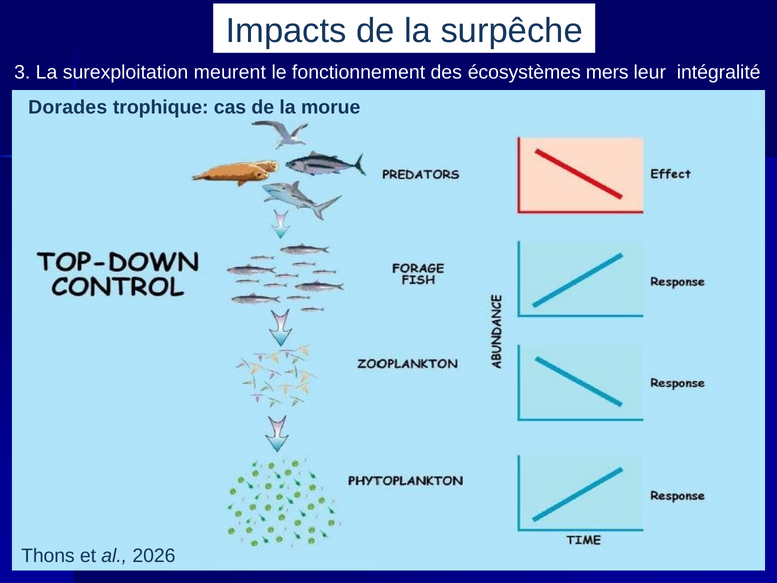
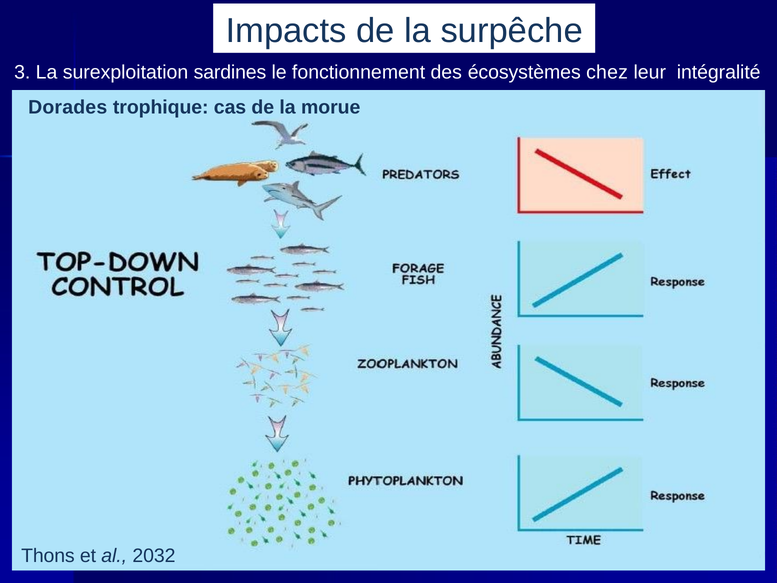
meurent: meurent -> sardines
mers: mers -> chez
2026: 2026 -> 2032
